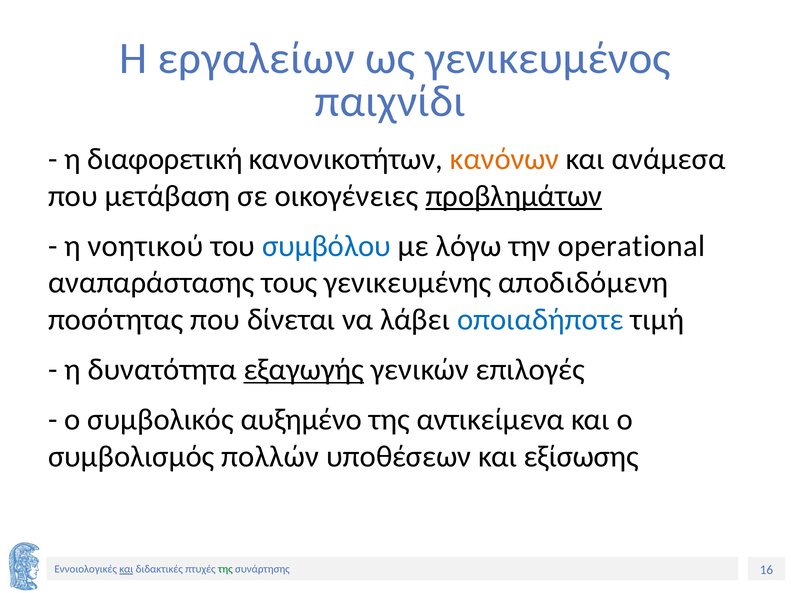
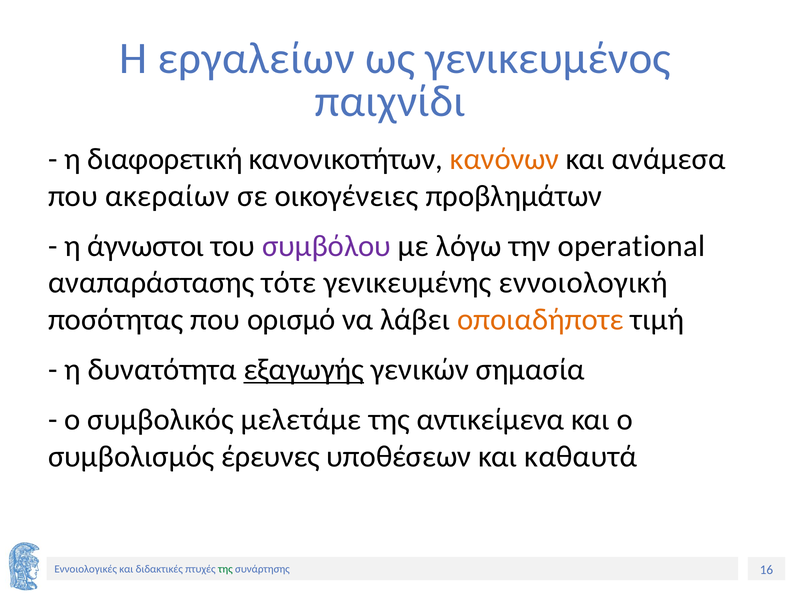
μετάβαση: μετάβαση -> ακεραίων
προβλημάτων underline: present -> none
νοητικού: νοητικού -> άγνωστοι
συμβόλου colour: blue -> purple
τους: τους -> τότε
αποδιδόμενη: αποδιδόμενη -> εννοιολογική
δίνεται: δίνεται -> ορισμό
οποιαδήποτε colour: blue -> orange
επιλογές: επιλογές -> σημασία
αυξημένο: αυξημένο -> μελετάμε
πολλών: πολλών -> έρευνες
εξίσωσης: εξίσωσης -> καθαυτά
και at (126, 570) underline: present -> none
